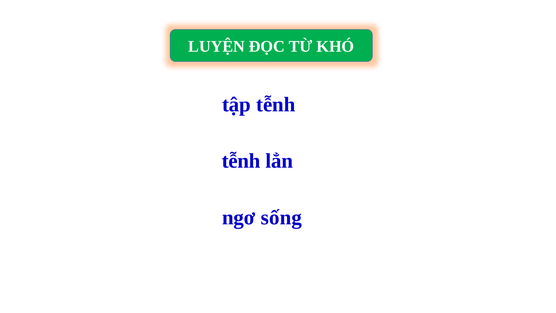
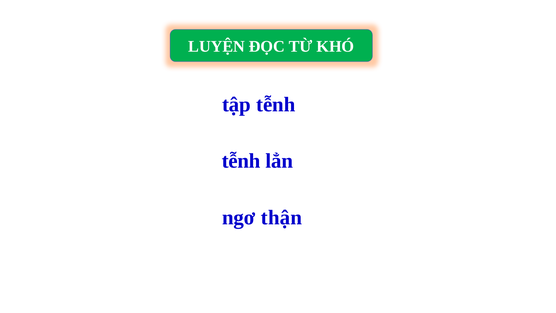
sống: sống -> thận
